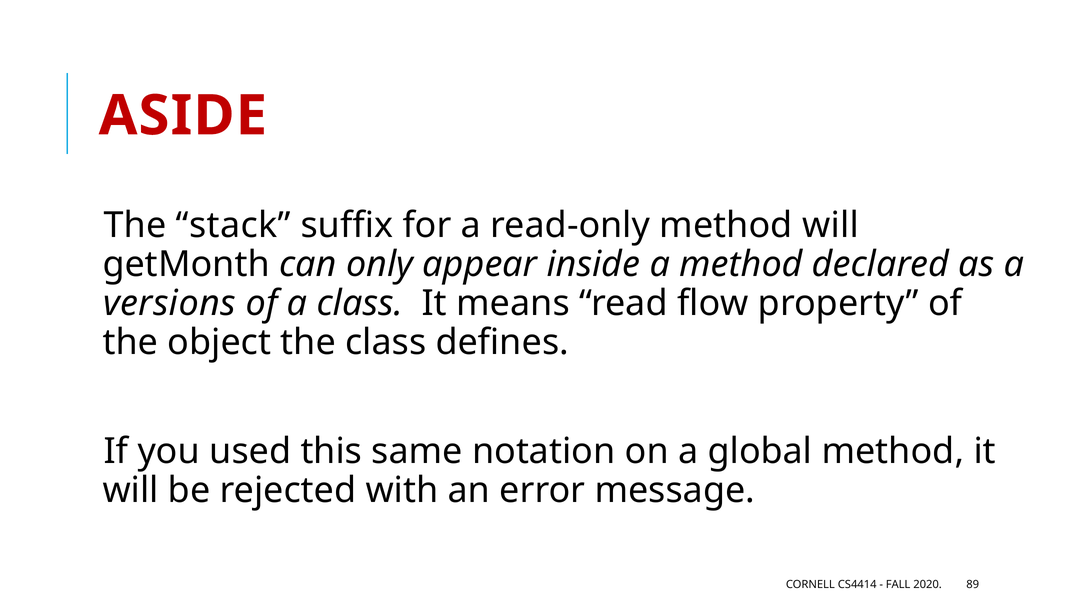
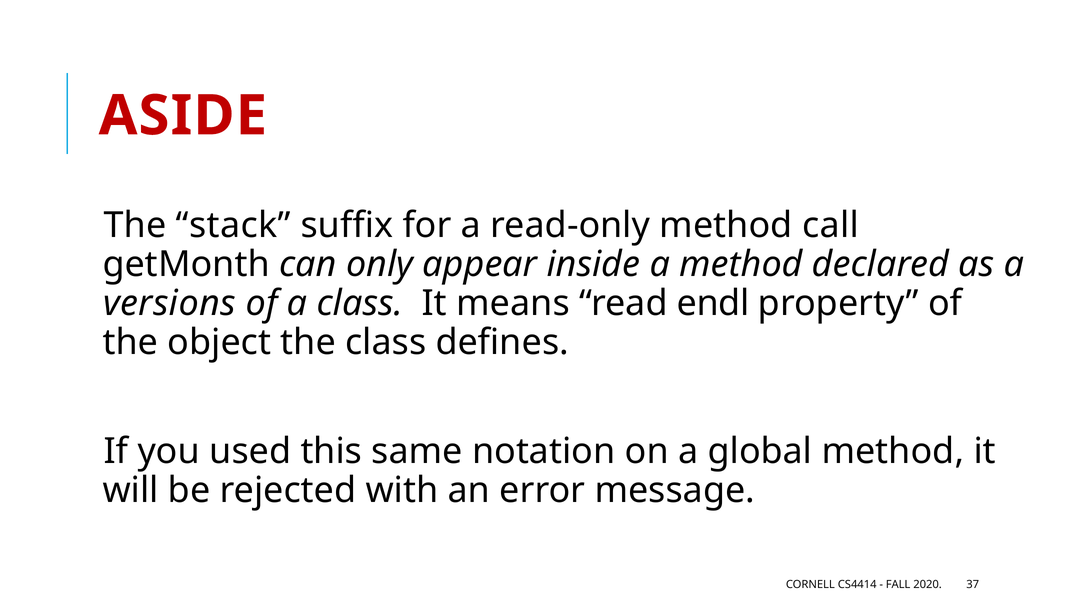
method will: will -> call
flow: flow -> endl
89: 89 -> 37
